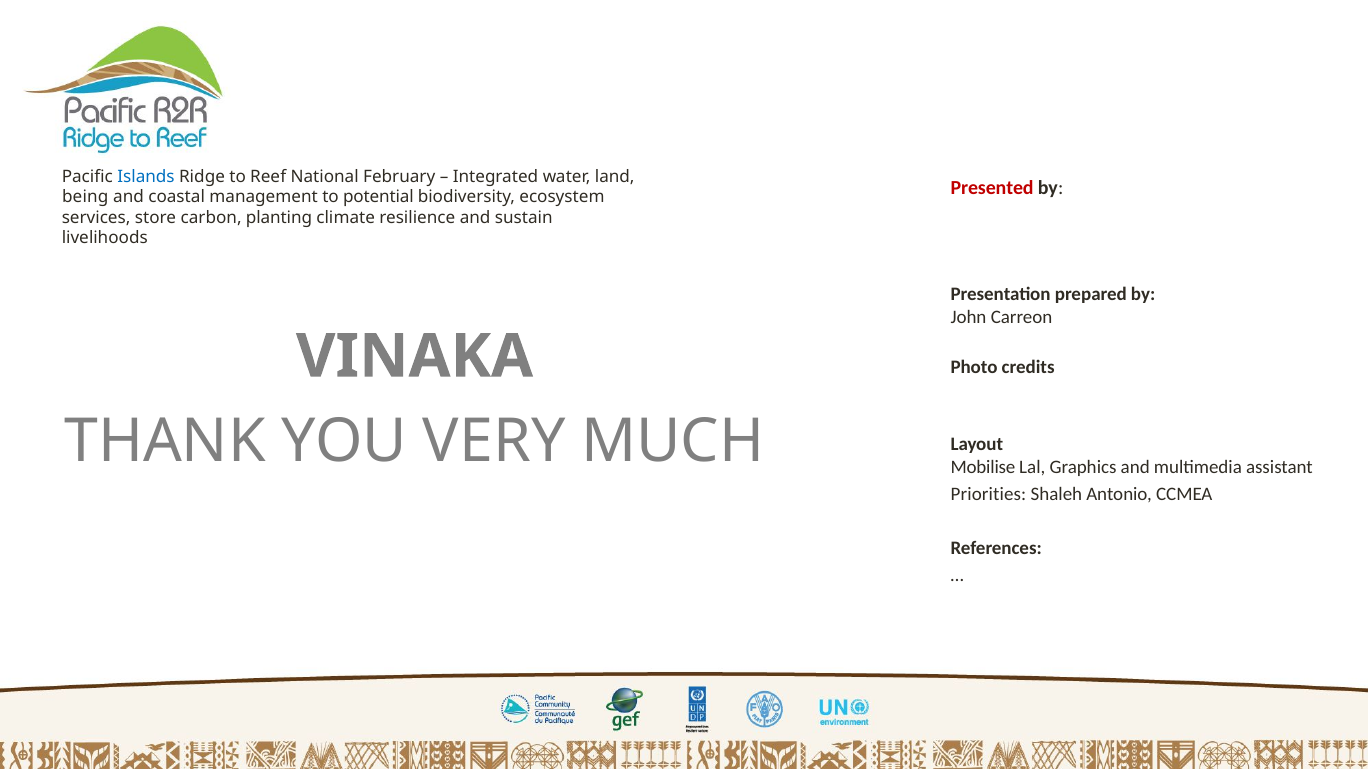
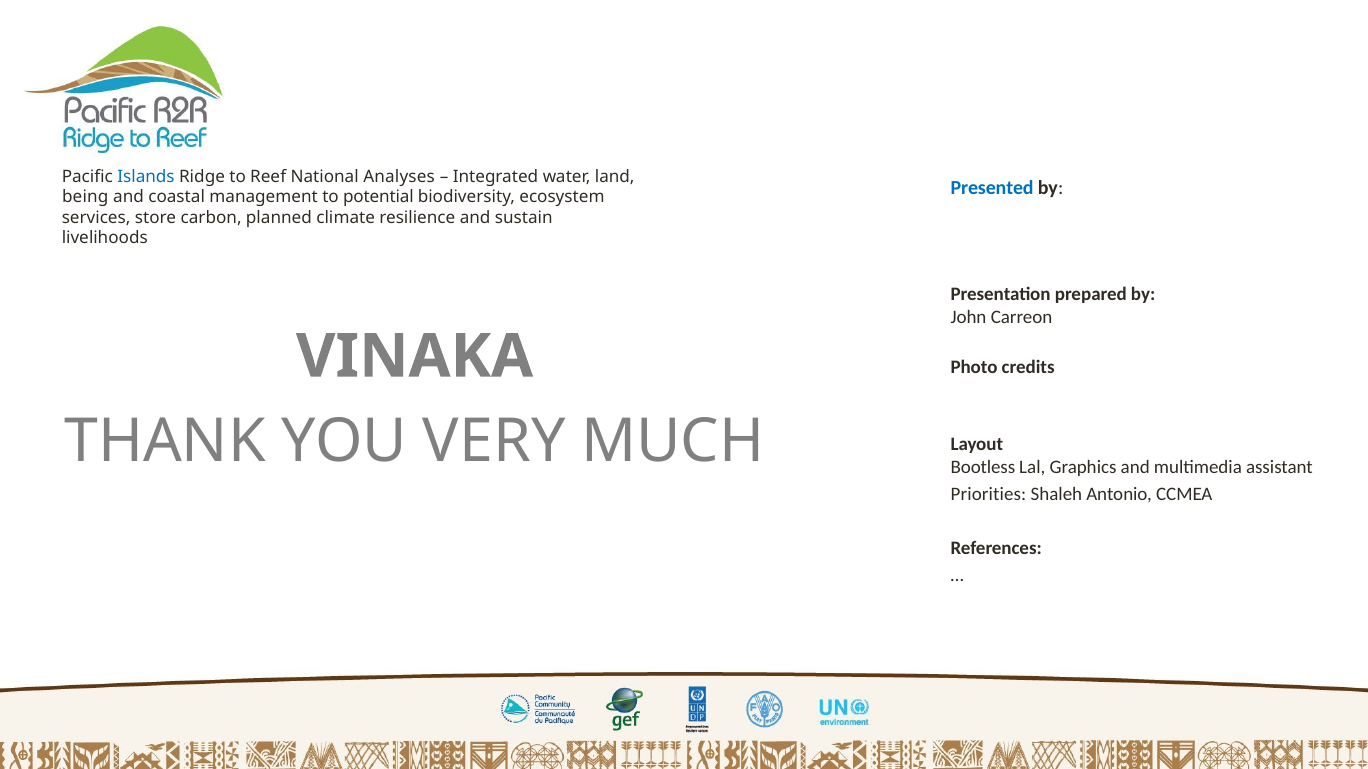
February: February -> Analyses
Presented colour: red -> blue
planting: planting -> planned
Mobilise: Mobilise -> Bootless
